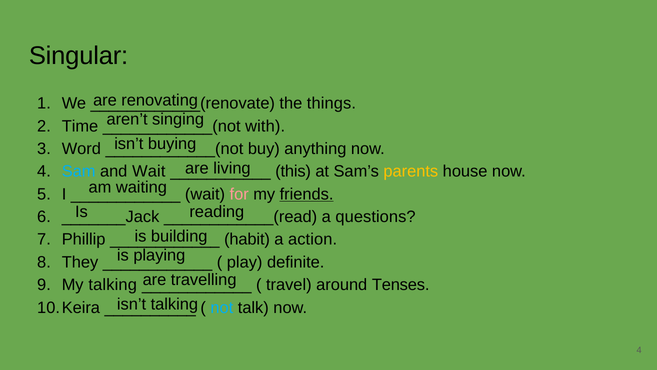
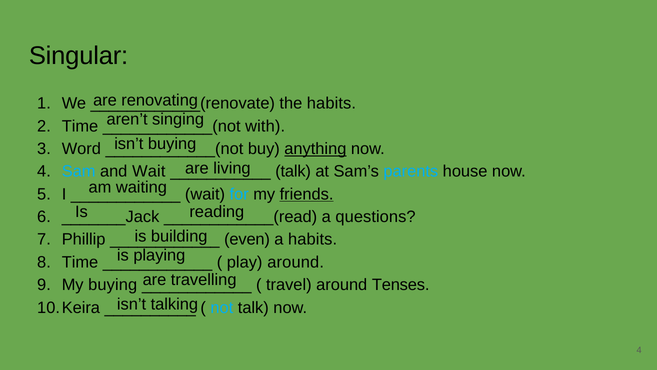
the things: things -> habits
anything underline: none -> present
this at (293, 171): this -> talk
parents colour: yellow -> light blue
for colour: pink -> light blue
habit: habit -> even
a action: action -> habits
They at (80, 262): They -> Time
play definite: definite -> around
My talking: talking -> buying
